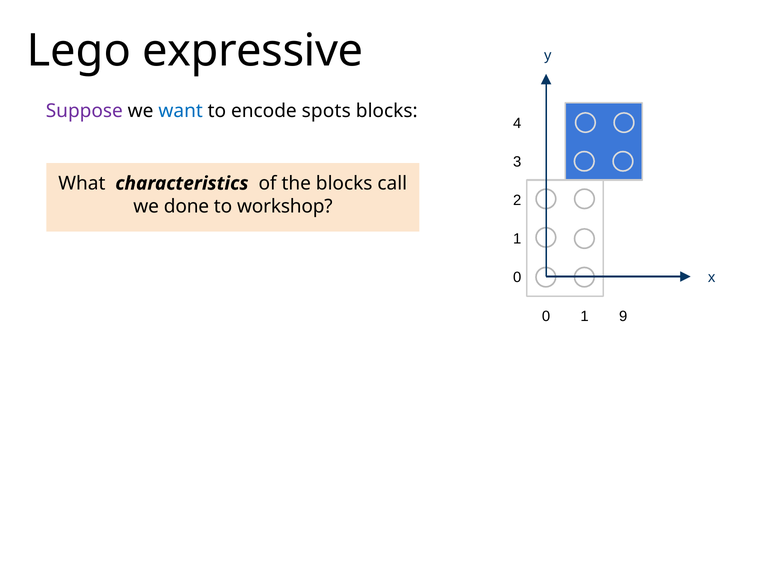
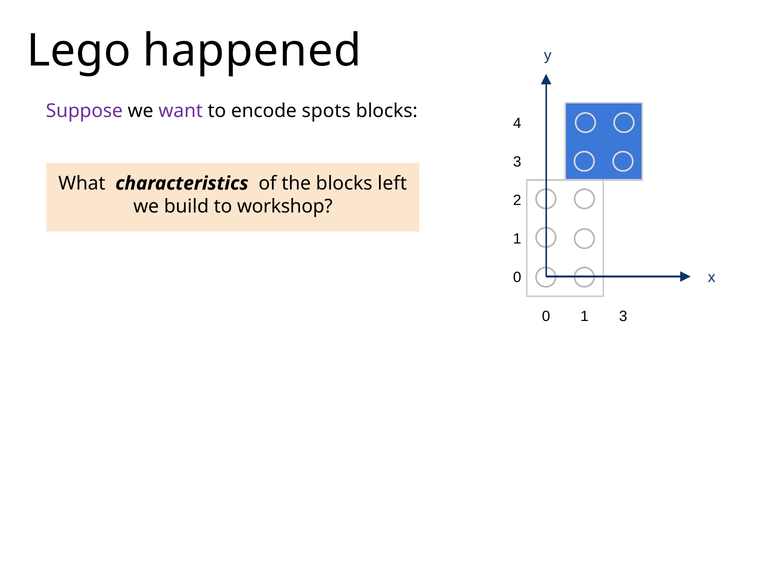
expressive: expressive -> happened
want colour: blue -> purple
call: call -> left
done: done -> build
1 9: 9 -> 3
